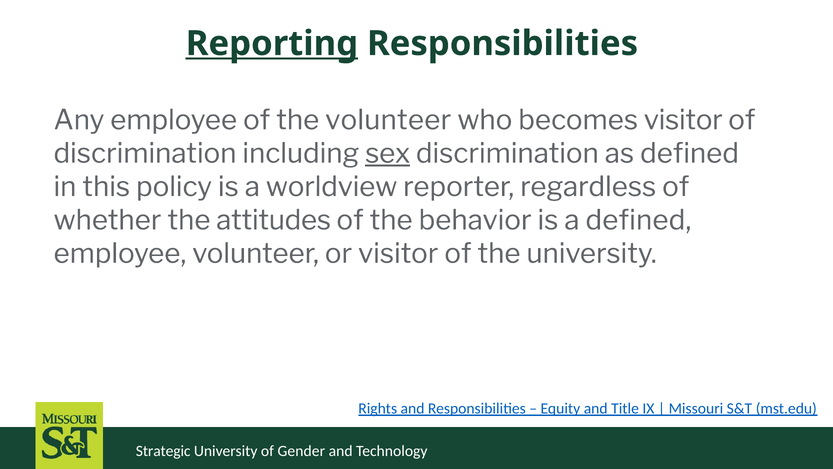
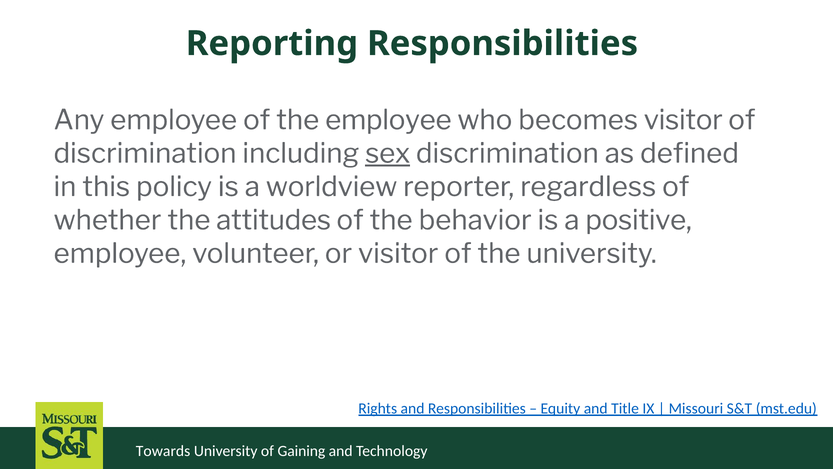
Reporting underline: present -> none
the volunteer: volunteer -> employee
a defined: defined -> positive
Strategic: Strategic -> Towards
Gender: Gender -> Gaining
